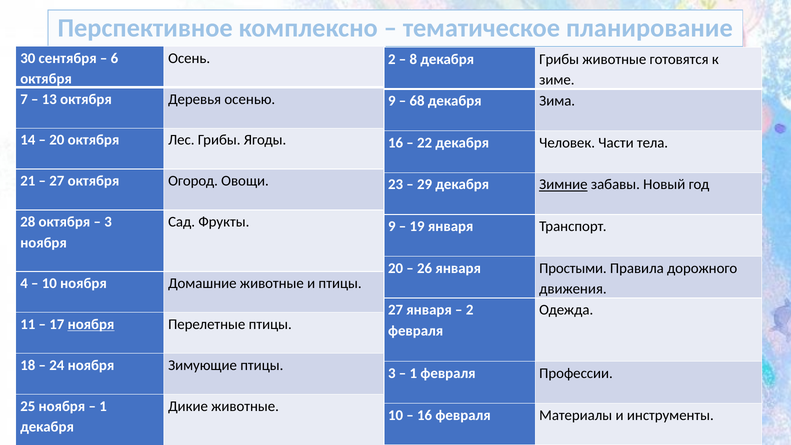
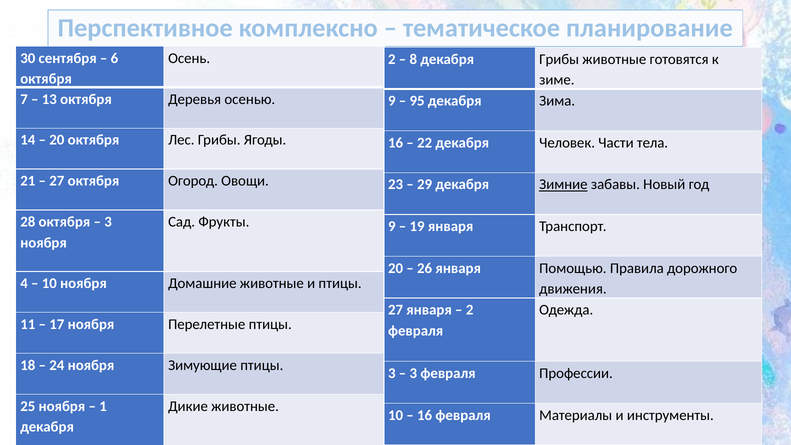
68: 68 -> 95
Простыми: Простыми -> Помощью
ноября at (91, 324) underline: present -> none
1 at (413, 373): 1 -> 3
